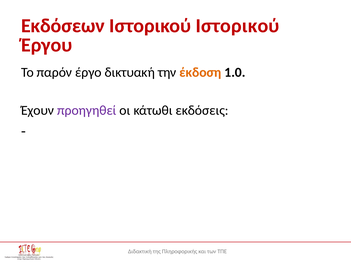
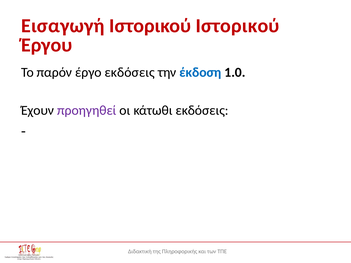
Εκδόσεων: Εκδόσεων -> Εισαγωγή
έργο δικτυακή: δικτυακή -> εκδόσεις
έκδοση colour: orange -> blue
